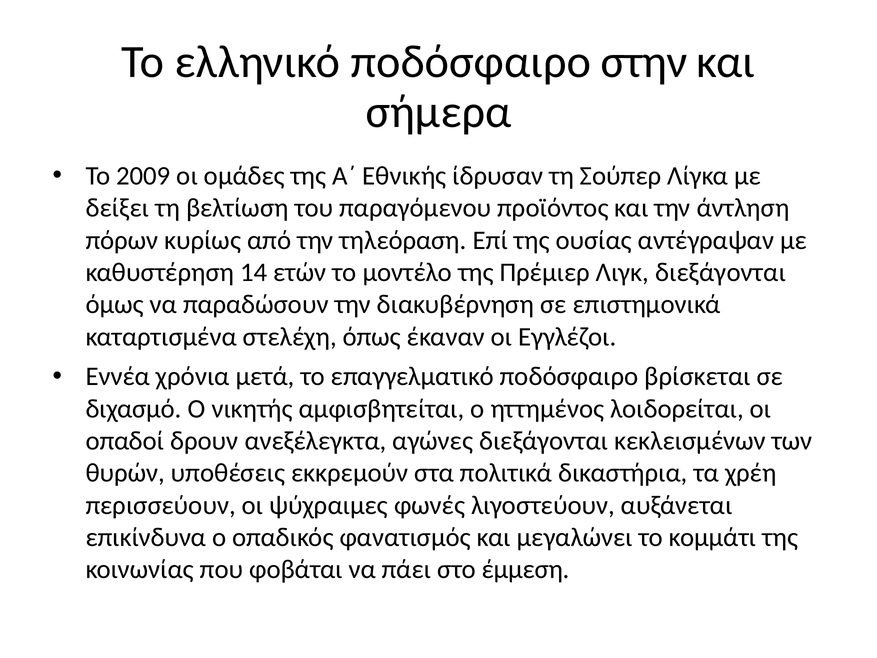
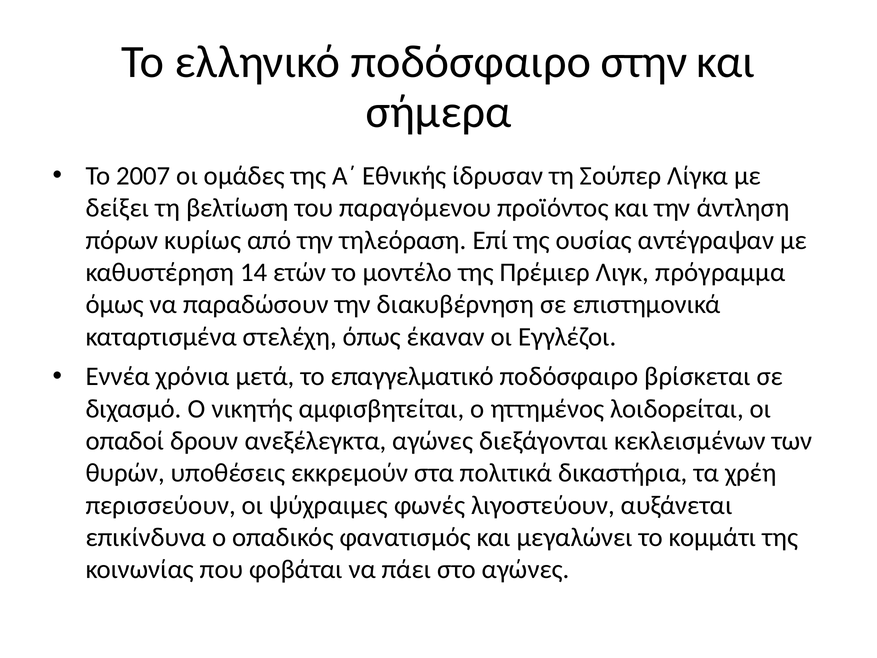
2009: 2009 -> 2007
Λιγκ διεξάγονται: διεξάγονται -> πρόγραμμα
στο έμμεση: έμμεση -> αγώνες
